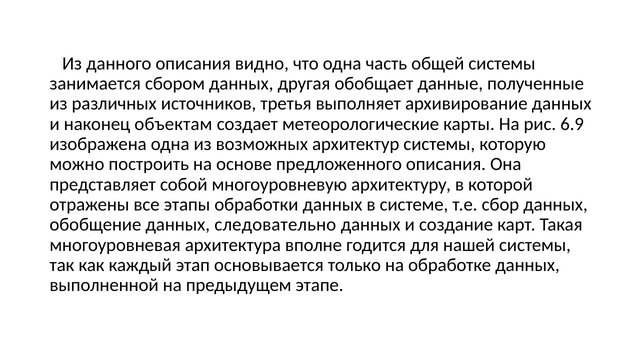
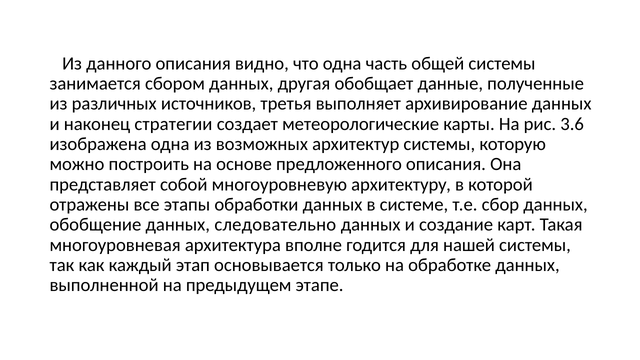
объектам: объектам -> стратегии
6.9: 6.9 -> 3.6
